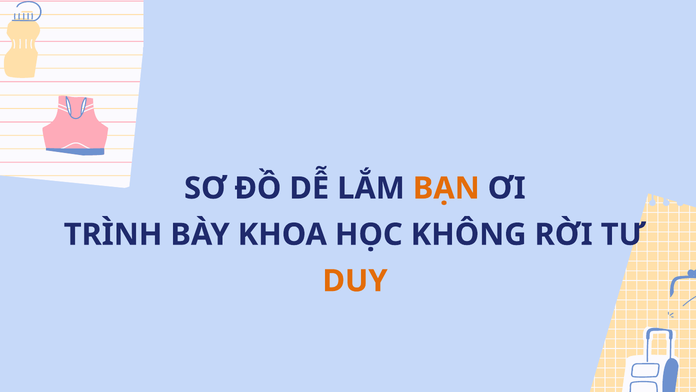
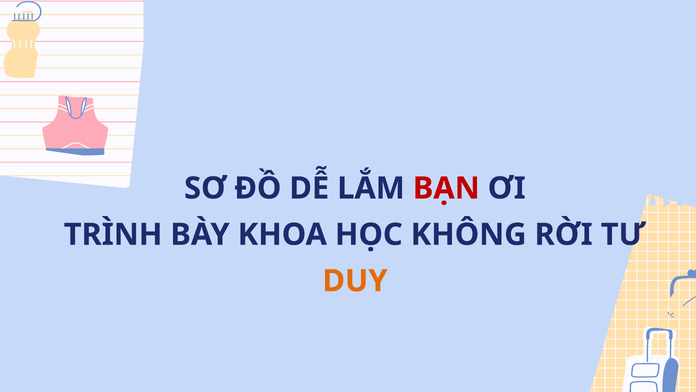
BẠN colour: orange -> red
